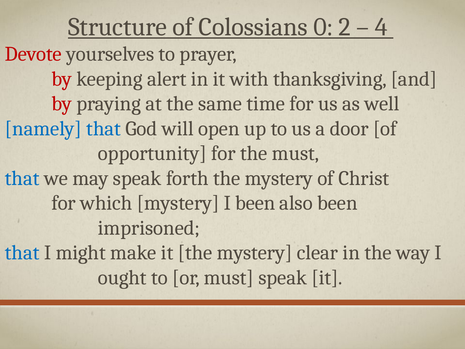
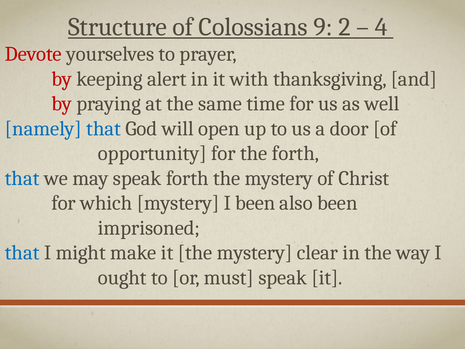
0: 0 -> 9
the must: must -> forth
